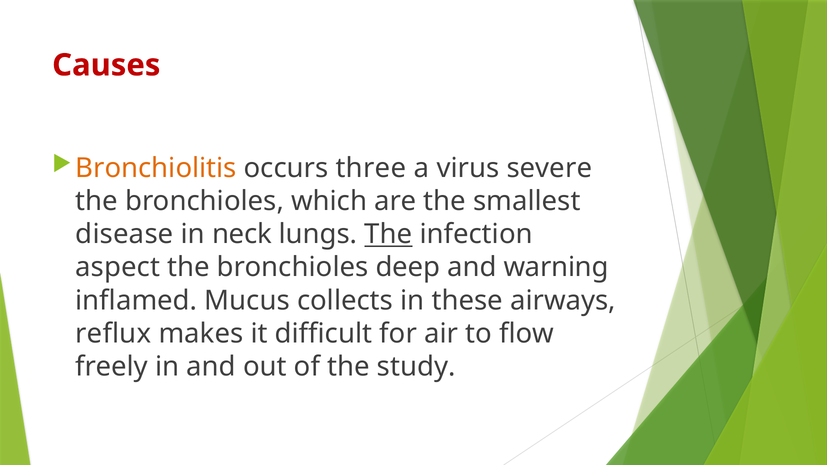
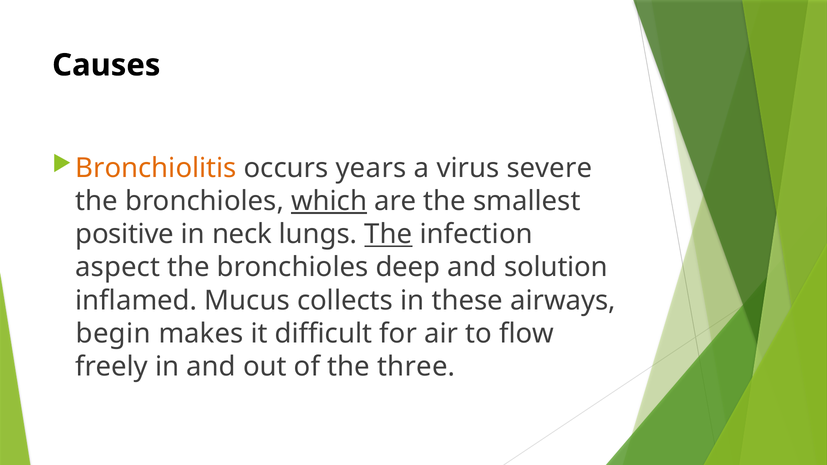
Causes colour: red -> black
three: three -> years
which underline: none -> present
disease: disease -> positive
warning: warning -> solution
reﬂux: reﬂux -> begin
study: study -> three
